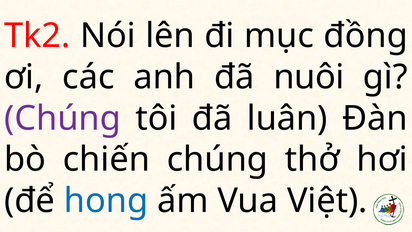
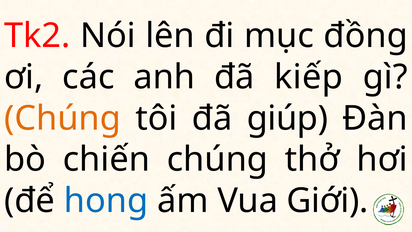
nuôi: nuôi -> kiếp
Chúng at (63, 118) colour: purple -> orange
luân: luân -> giúp
Việt: Việt -> Giới
